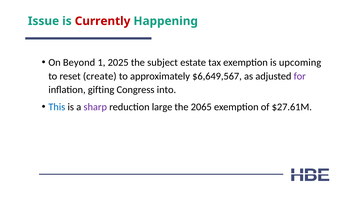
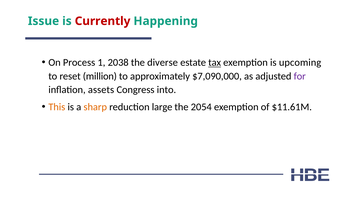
Beyond: Beyond -> Process
2025: 2025 -> 2038
subject: subject -> diverse
tax underline: none -> present
create: create -> million
$6,649,567: $6,649,567 -> $7,090,000
gifting: gifting -> assets
This colour: blue -> orange
sharp colour: purple -> orange
2065: 2065 -> 2054
$27.61M: $27.61M -> $11.61M
